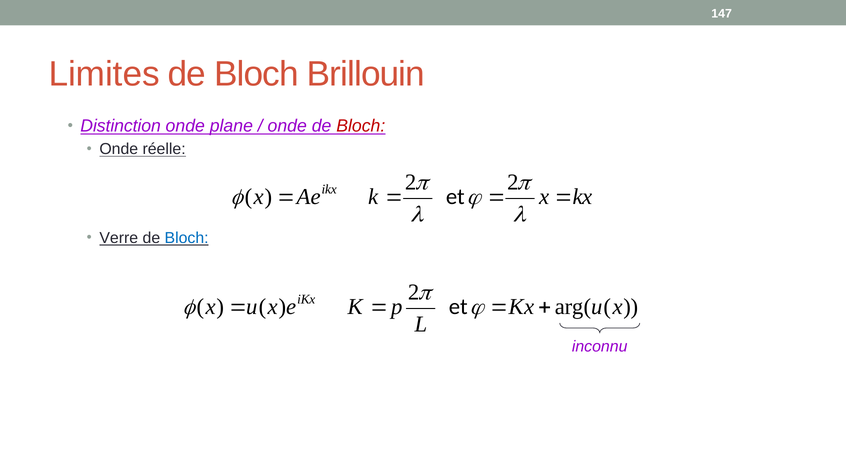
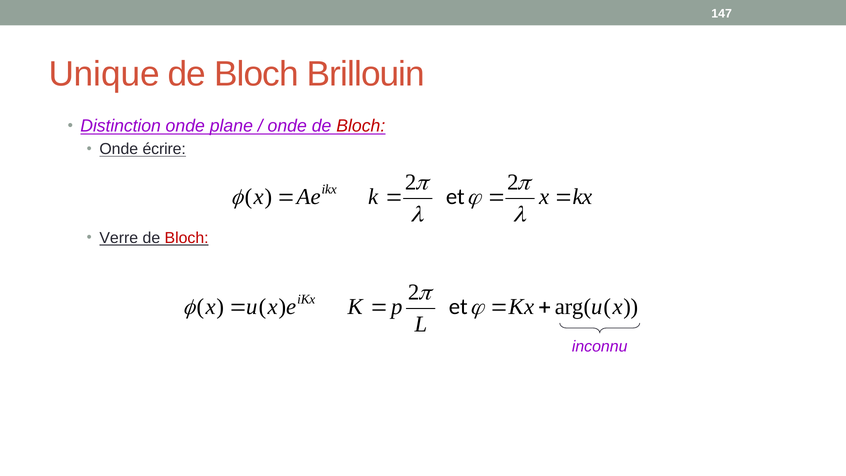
Limites: Limites -> Unique
réelle: réelle -> écrire
Bloch at (187, 238) colour: blue -> red
